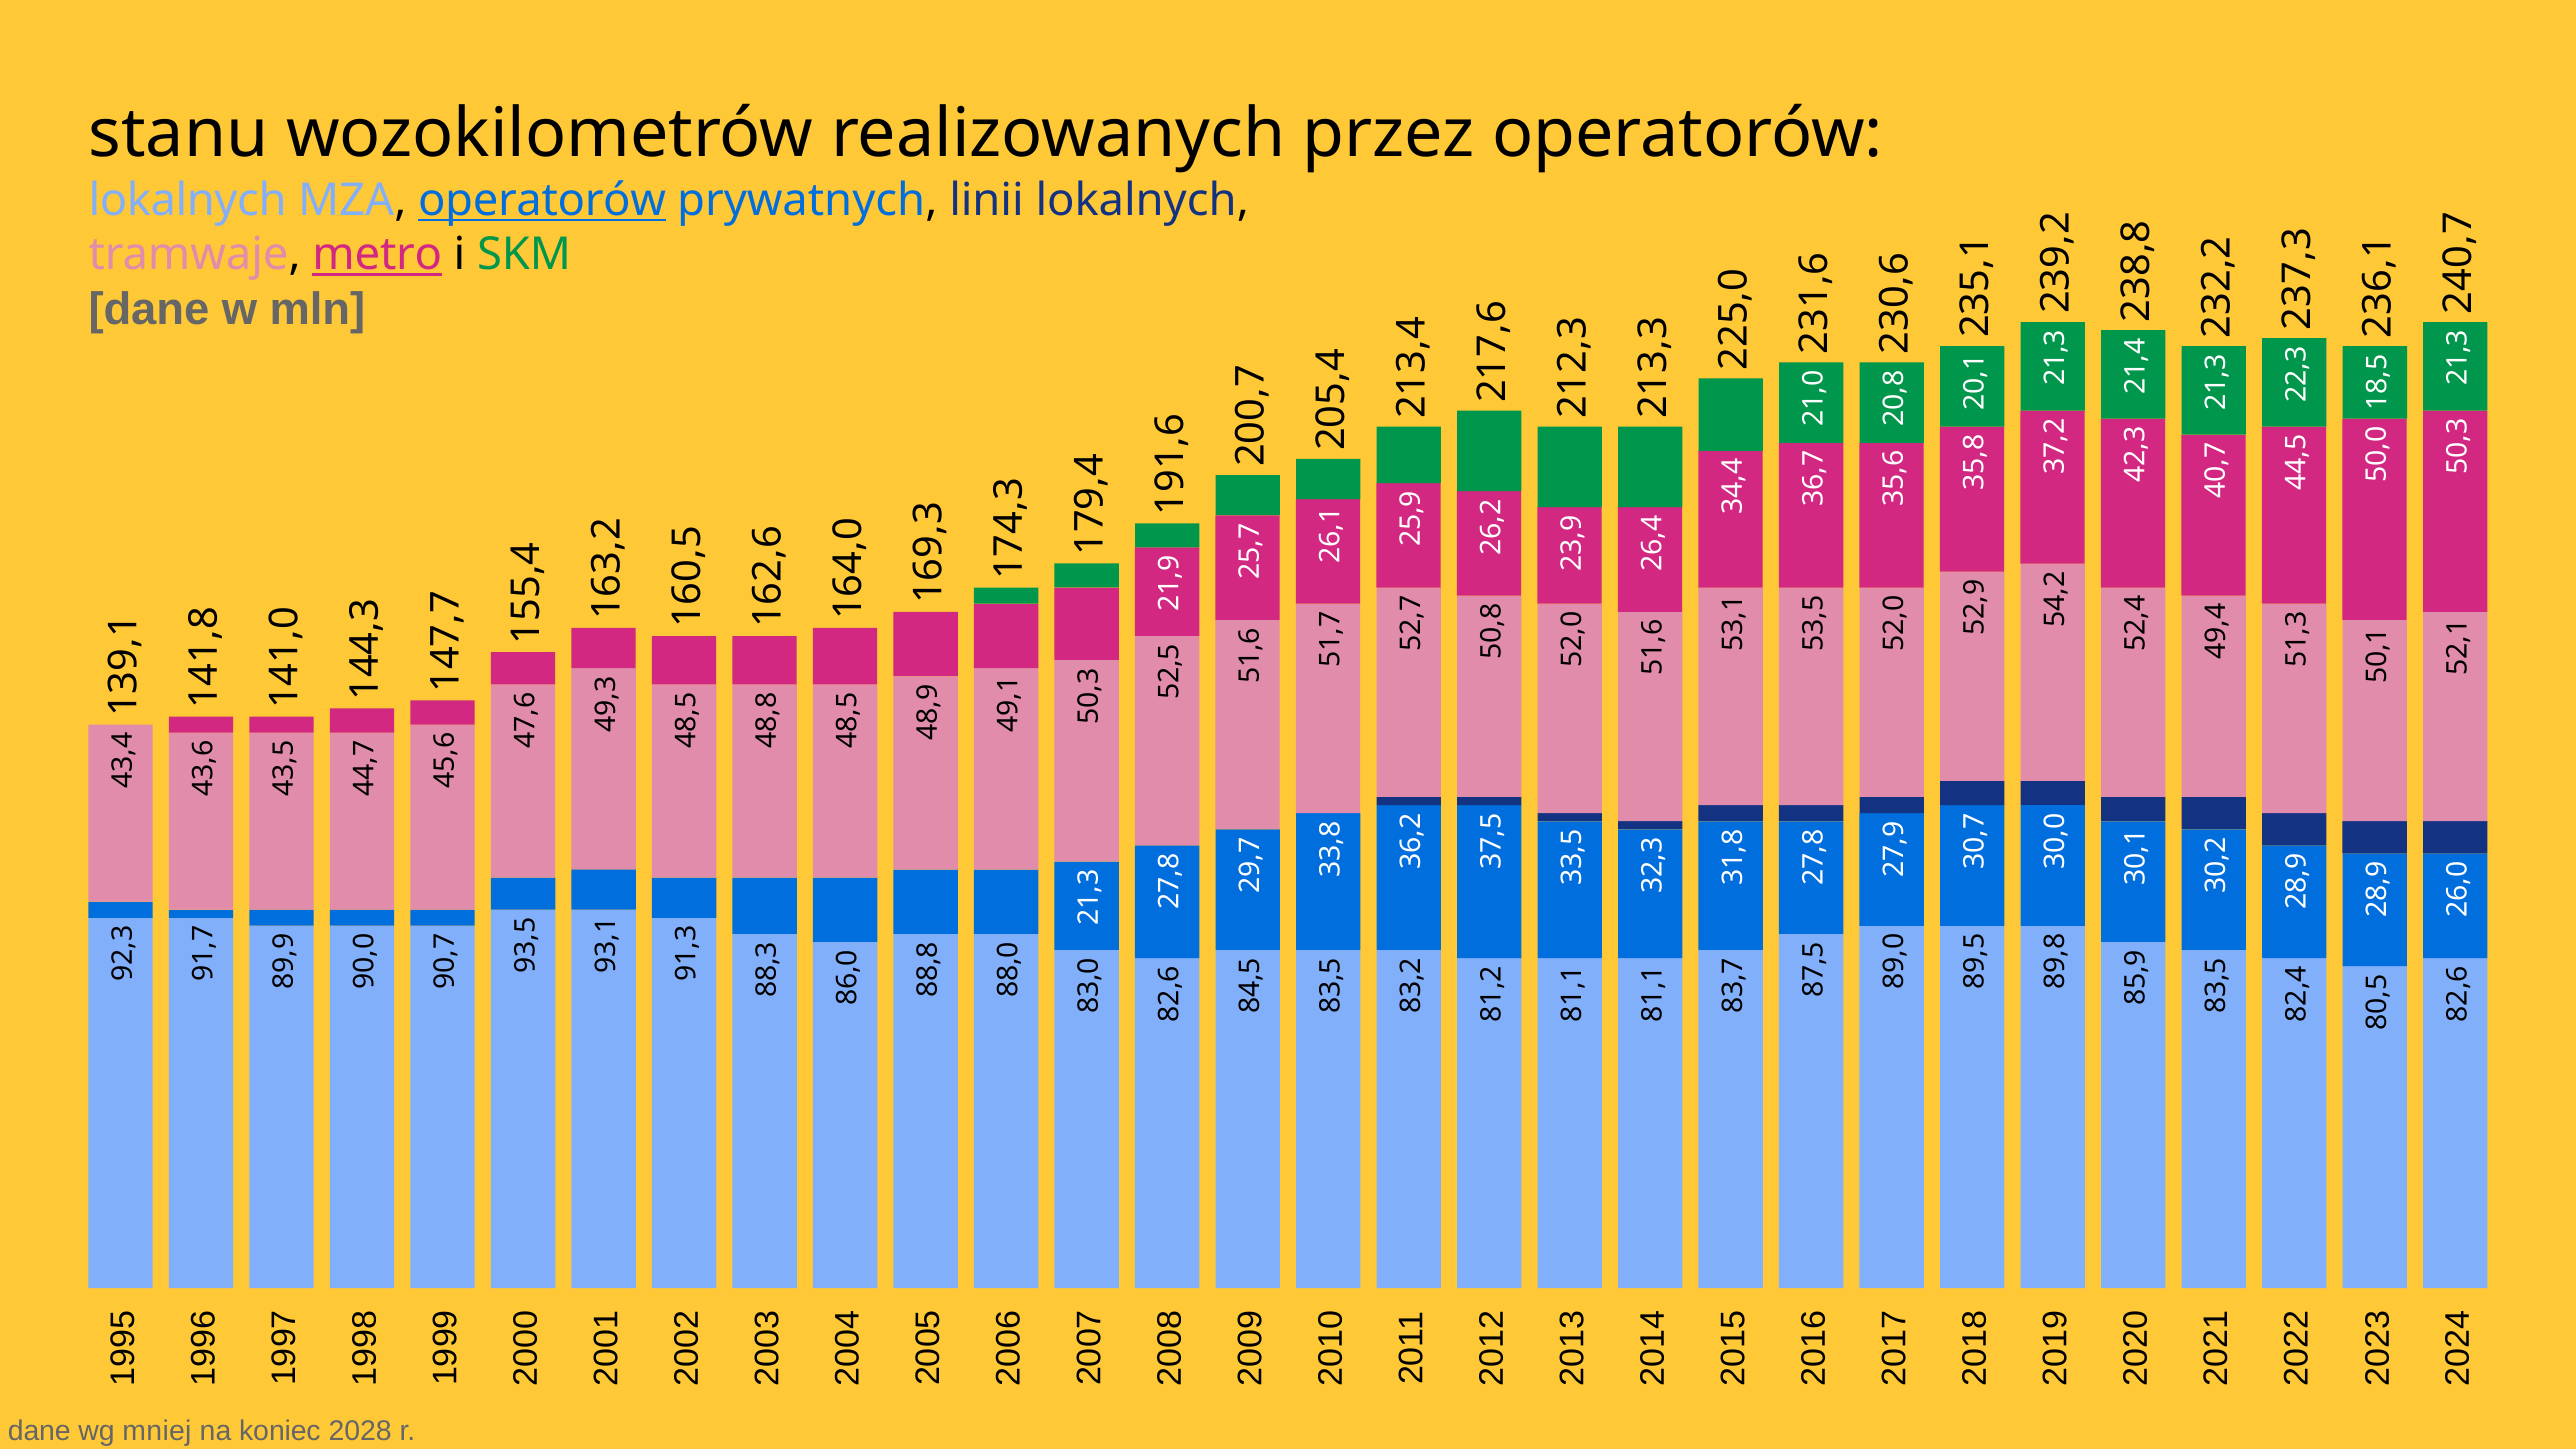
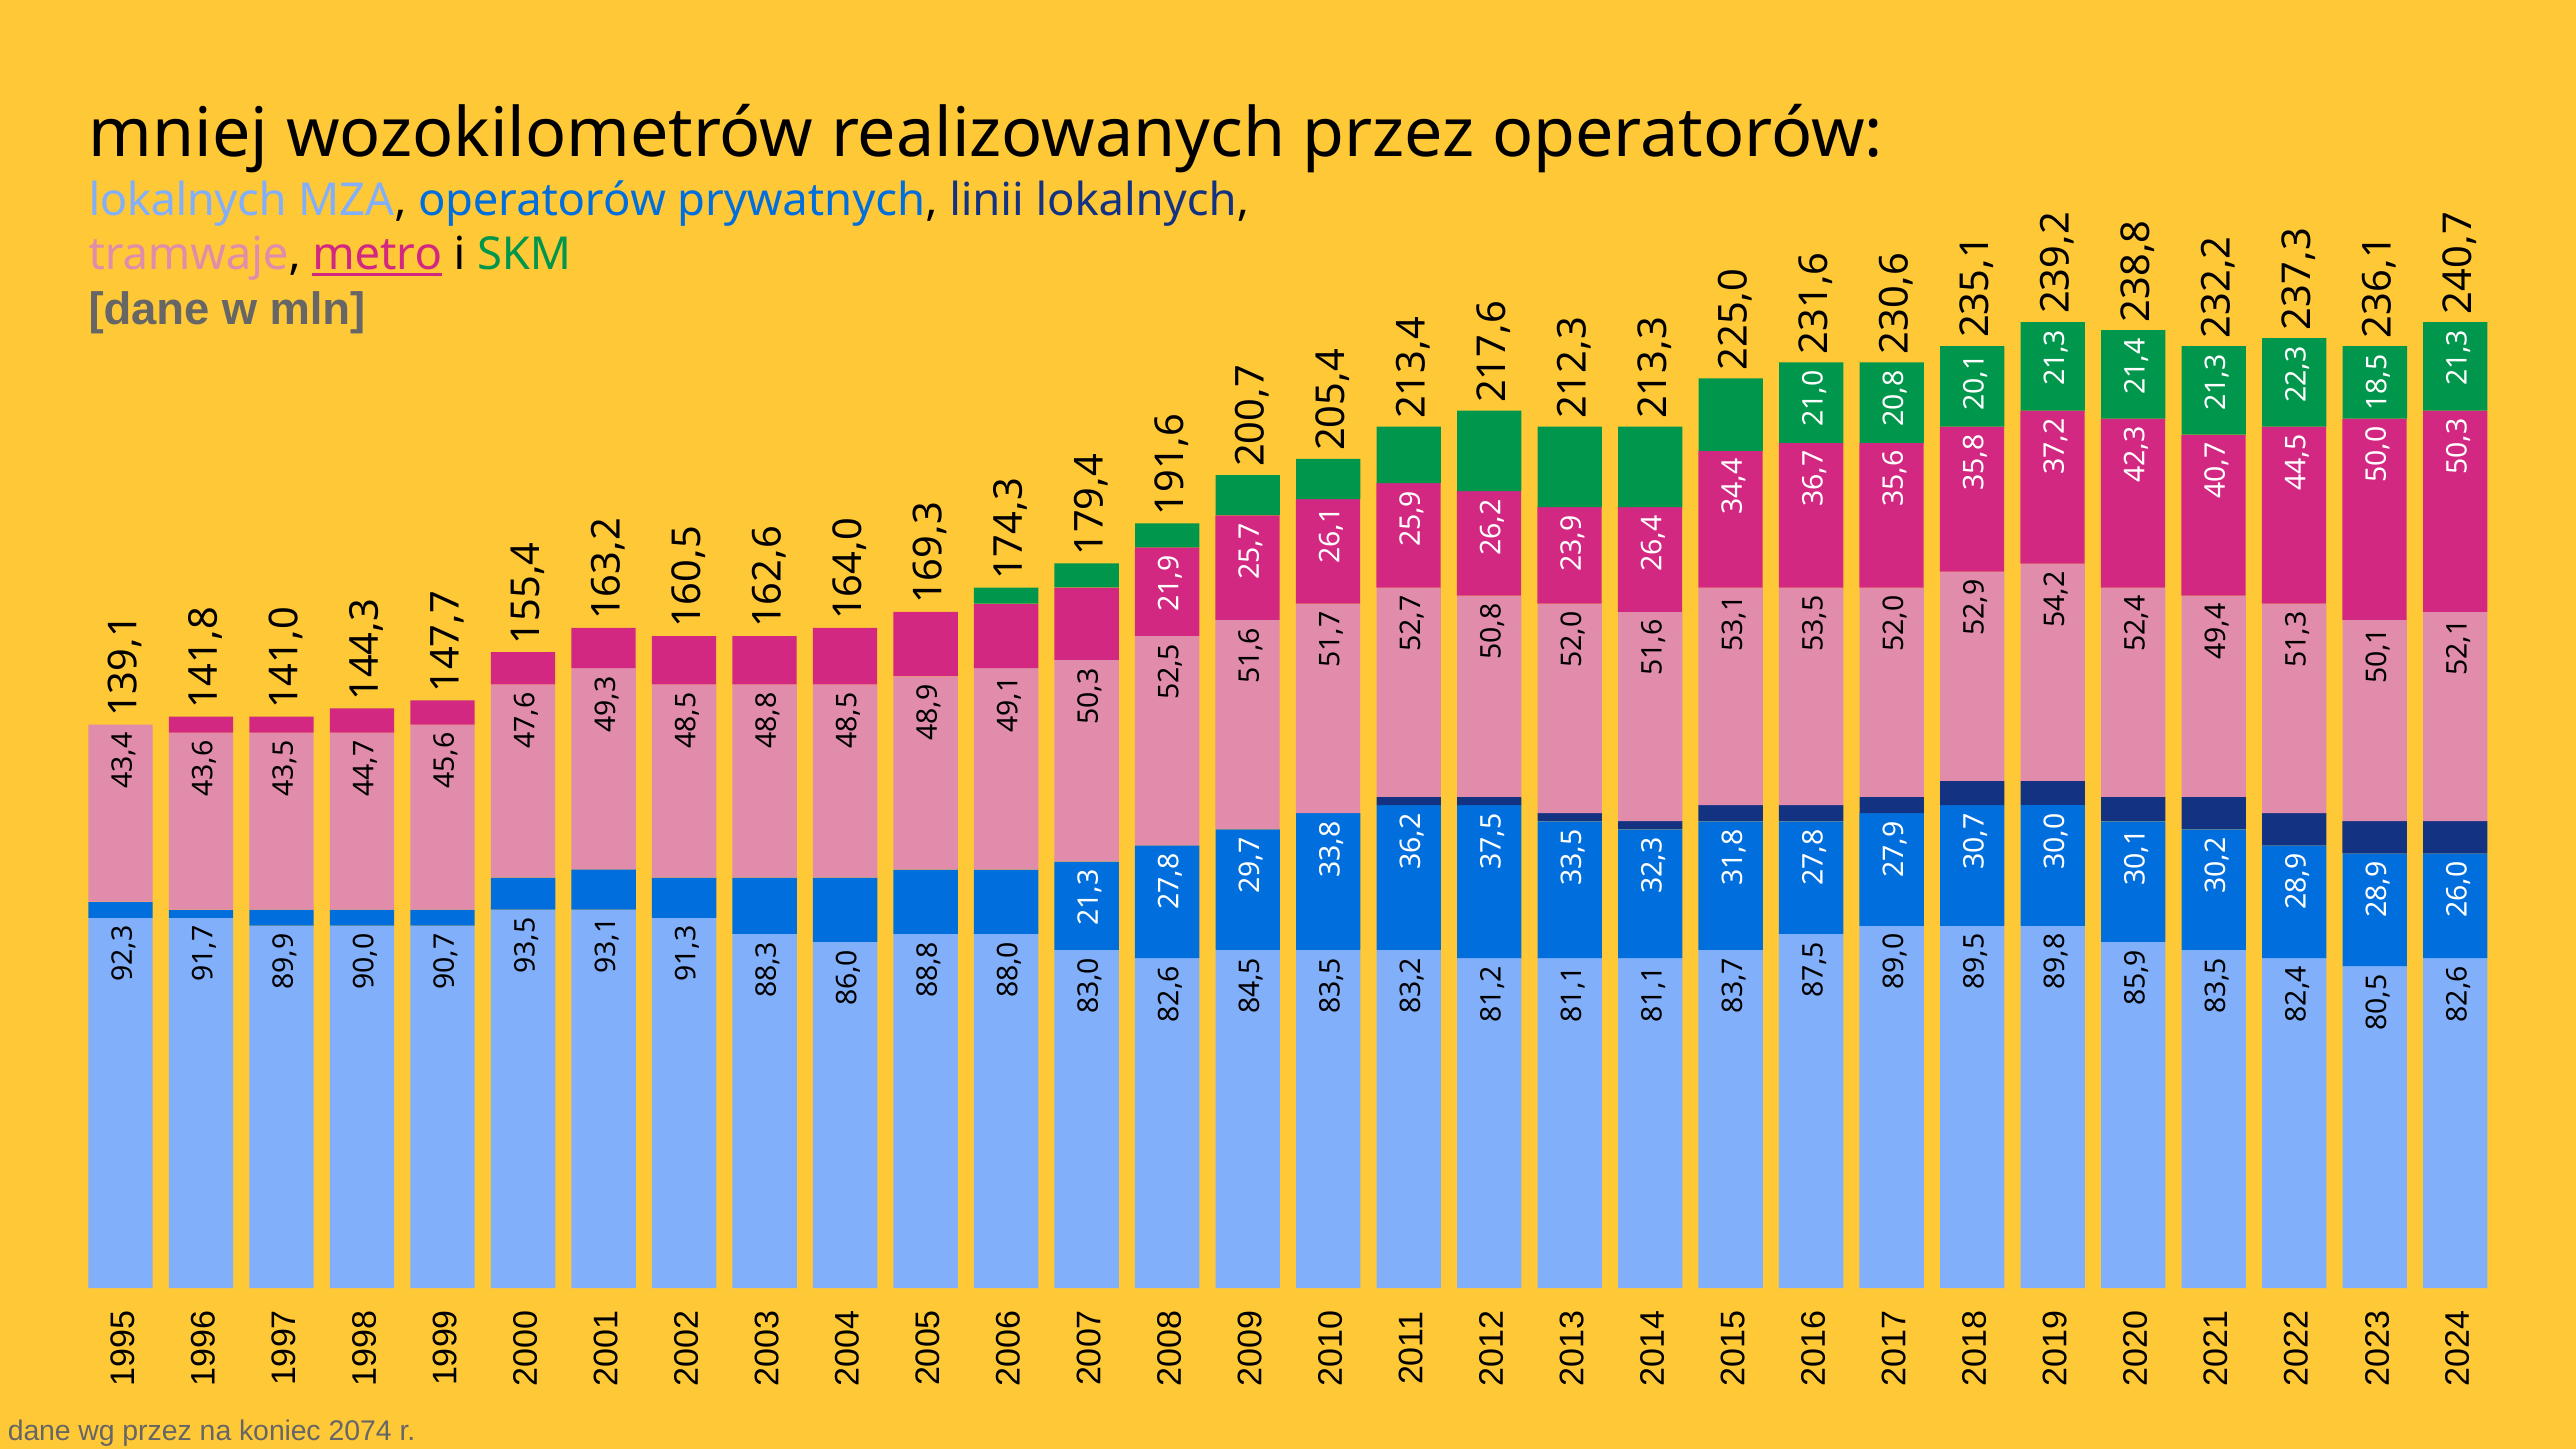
stanu: stanu -> mniej
operatorów at (542, 201) underline: present -> none
wg mniej: mniej -> przez
2028: 2028 -> 2074
